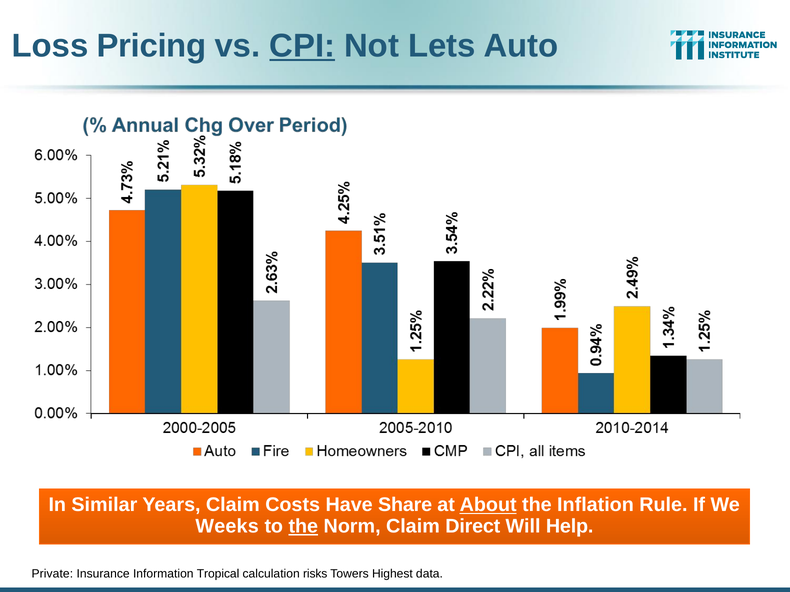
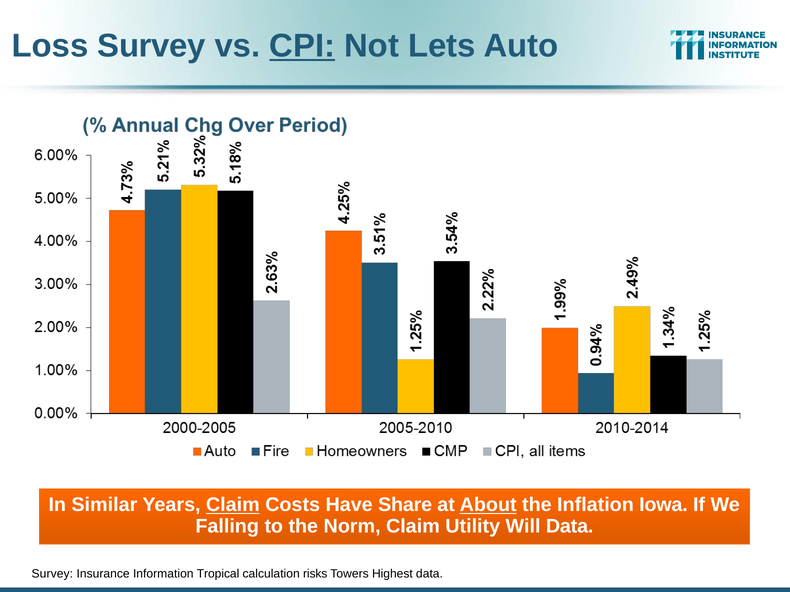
Loss Pricing: Pricing -> Survey
Claim at (233, 505) underline: none -> present
Rule: Rule -> Iowa
Weeks: Weeks -> Falling
the at (303, 527) underline: present -> none
Direct: Direct -> Utility
Will Help: Help -> Data
Private at (52, 574): Private -> Survey
